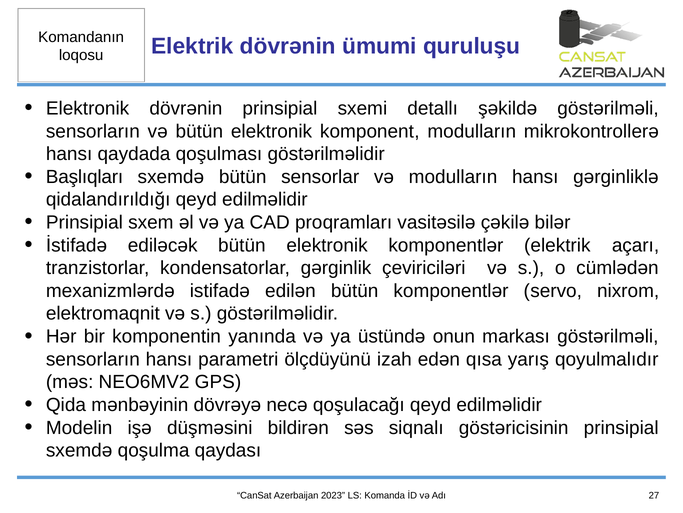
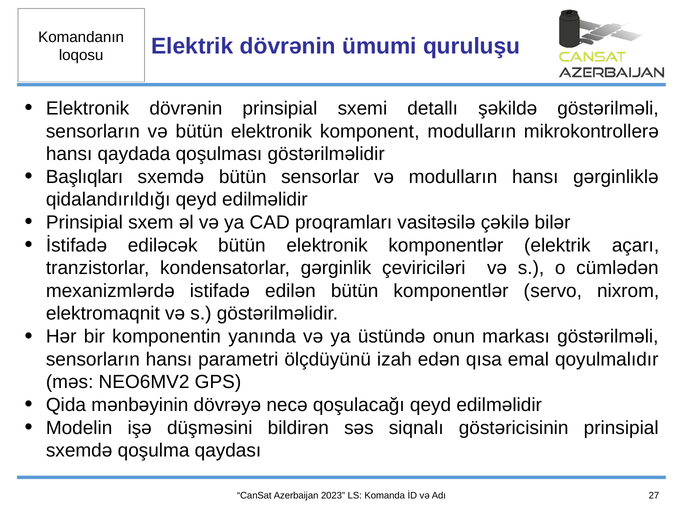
yarış: yarış -> emal
